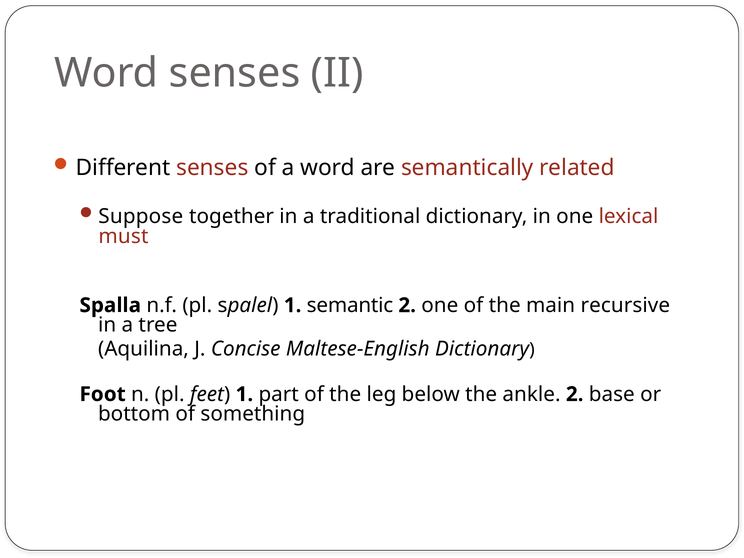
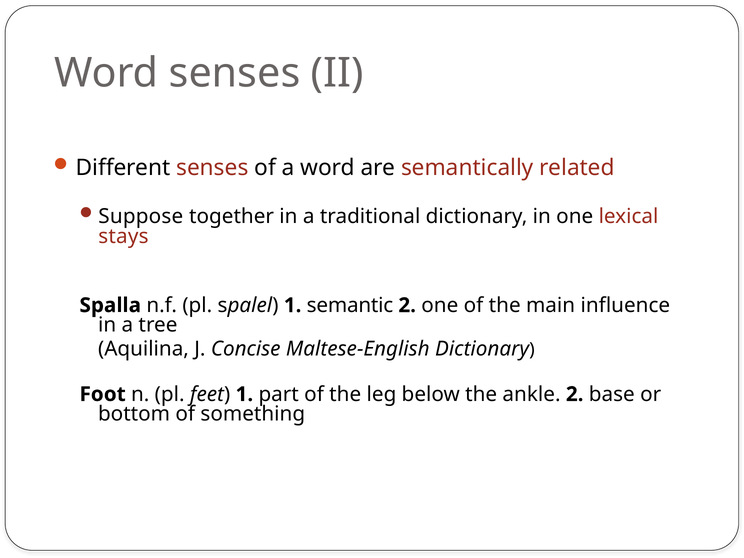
must: must -> stays
recursive: recursive -> influence
